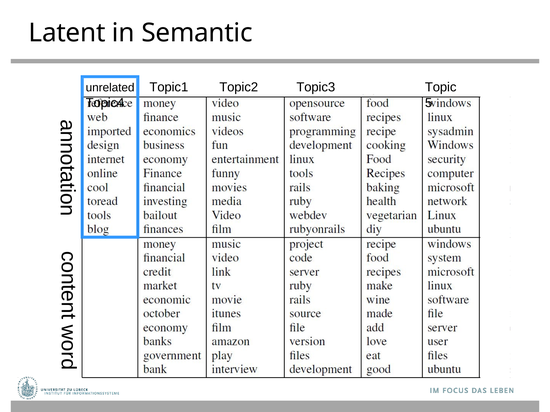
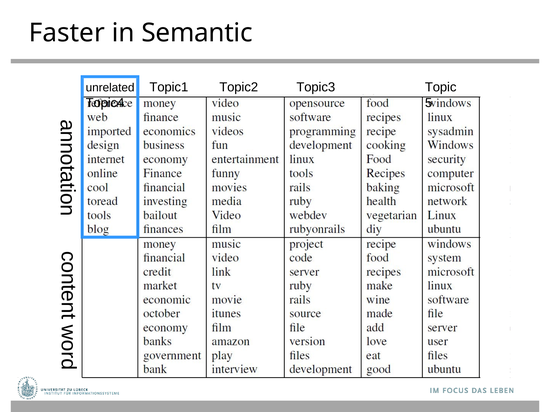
Latent: Latent -> Faster
